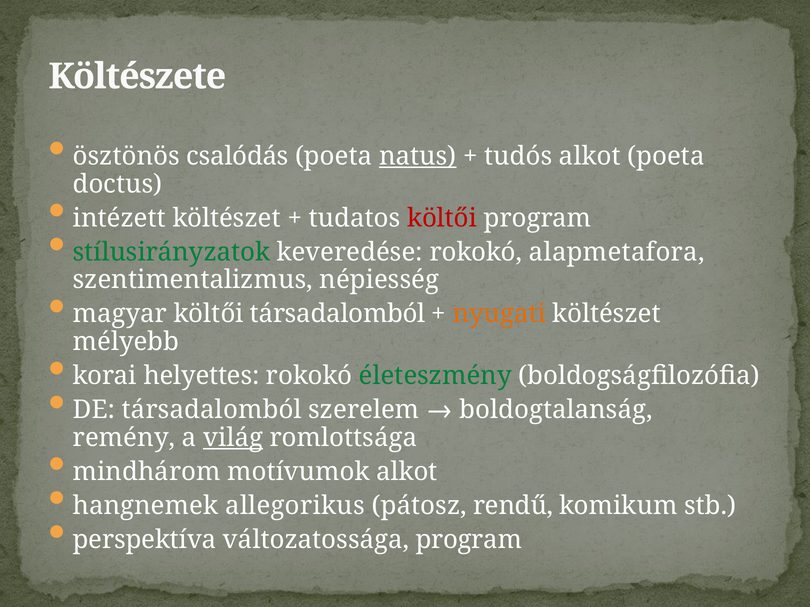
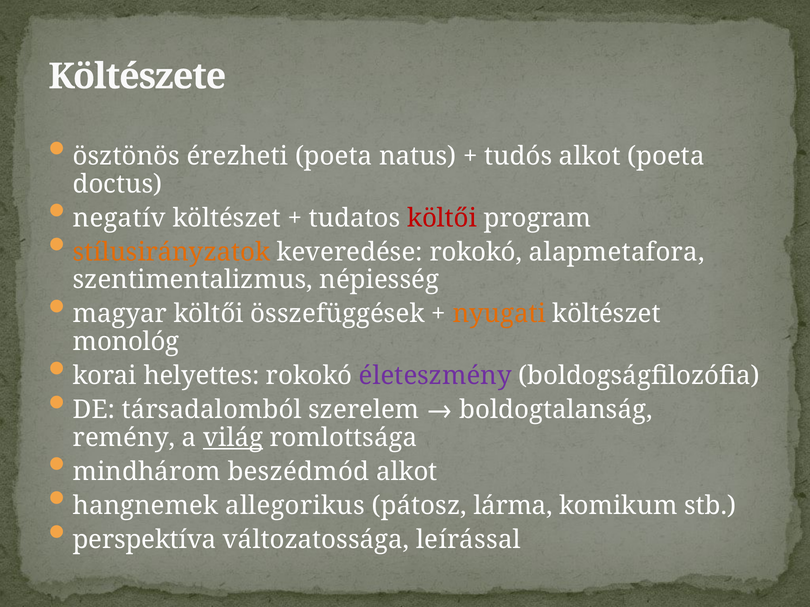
csalódás: csalódás -> érezheti
natus underline: present -> none
intézett: intézett -> negatív
stílusirányzatok colour: green -> orange
költői társadalomból: társadalomból -> összefüggések
mélyebb: mélyebb -> monológ
életeszmény colour: green -> purple
motívumok: motívumok -> beszédmód
rendű: rendű -> lárma
változatossága program: program -> leírással
